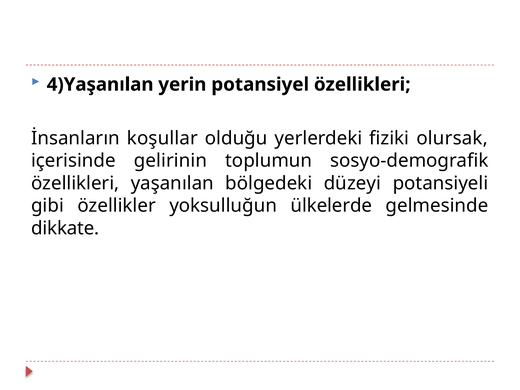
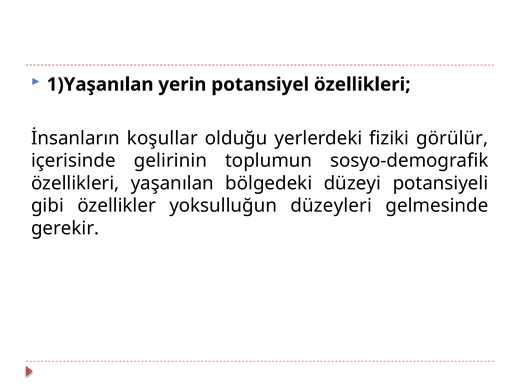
4)Yaşanılan: 4)Yaşanılan -> 1)Yaşanılan
olursak: olursak -> görülür
ülkelerde: ülkelerde -> düzeyleri
dikkate: dikkate -> gerekir
